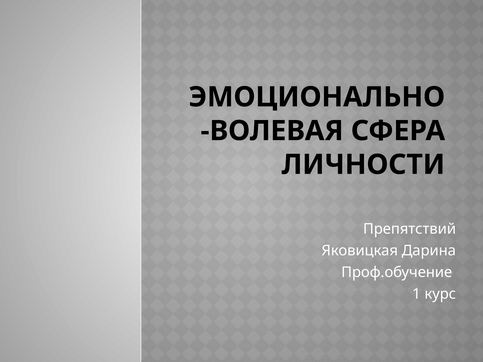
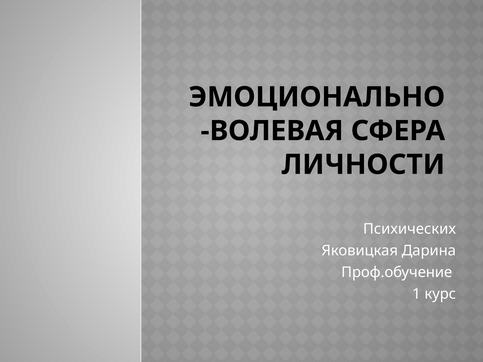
Препятствий: Препятствий -> Психических
